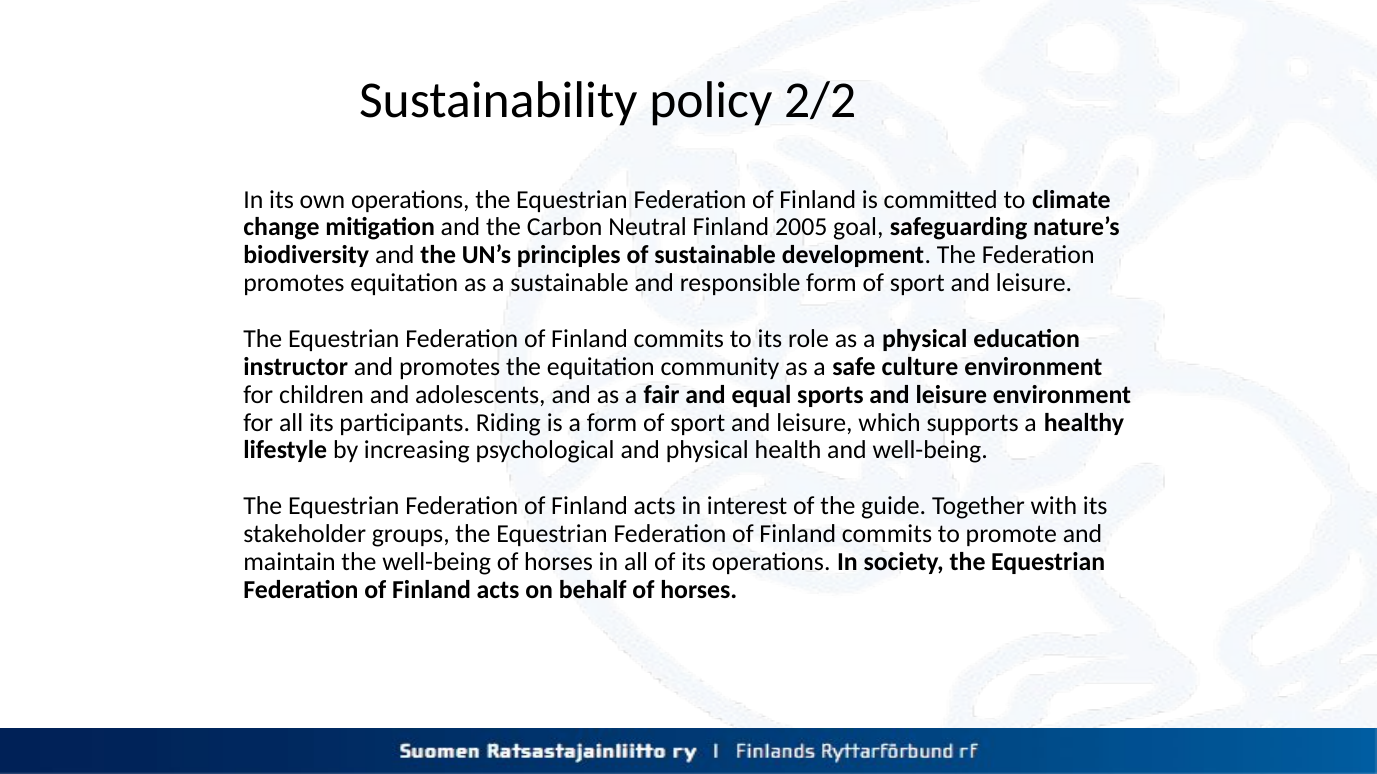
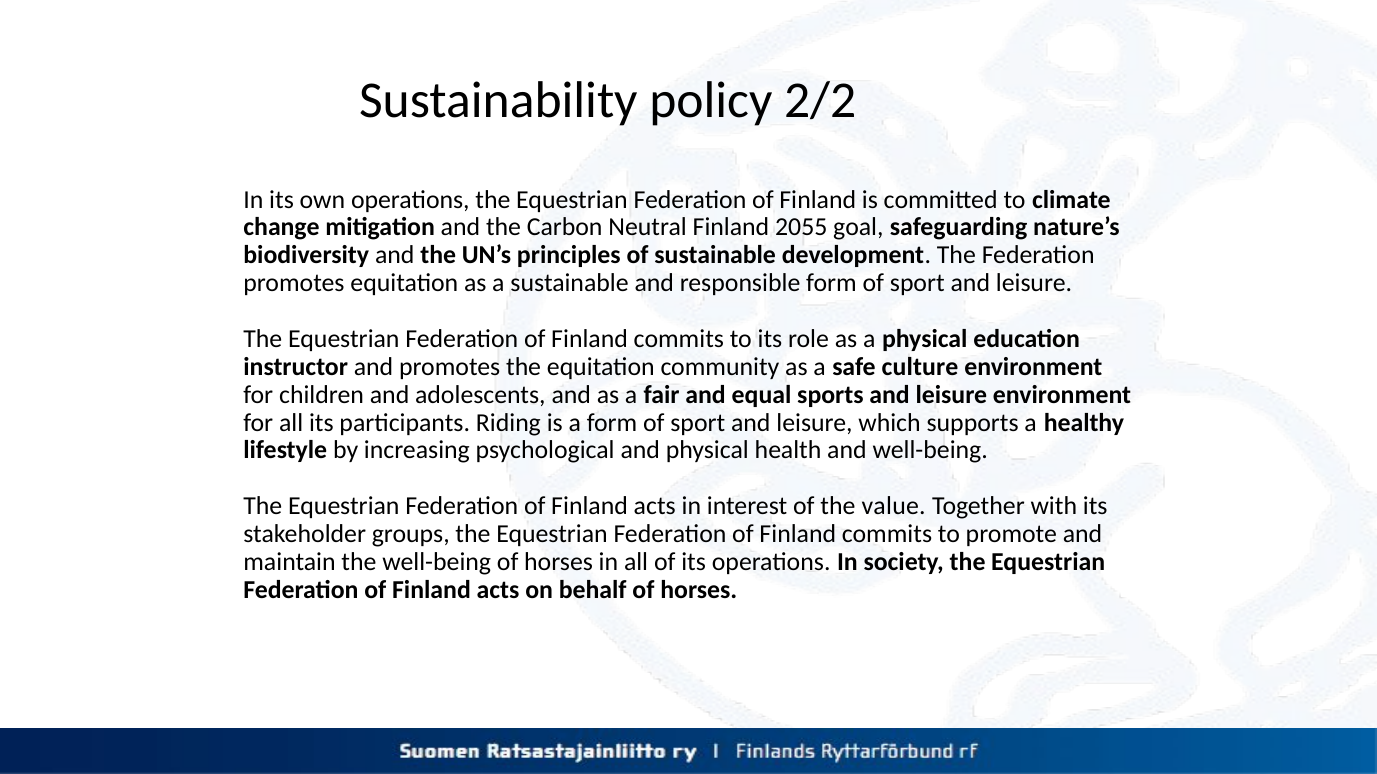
2005: 2005 -> 2055
guide: guide -> value
